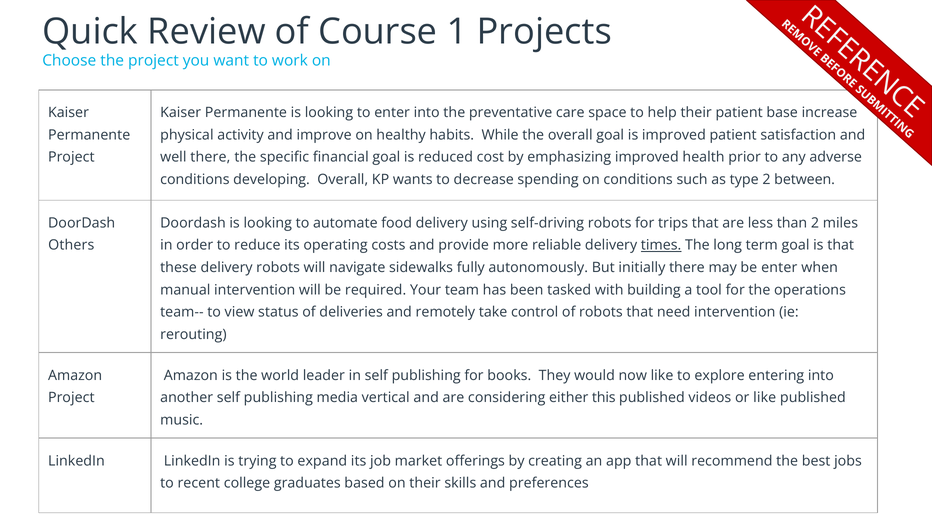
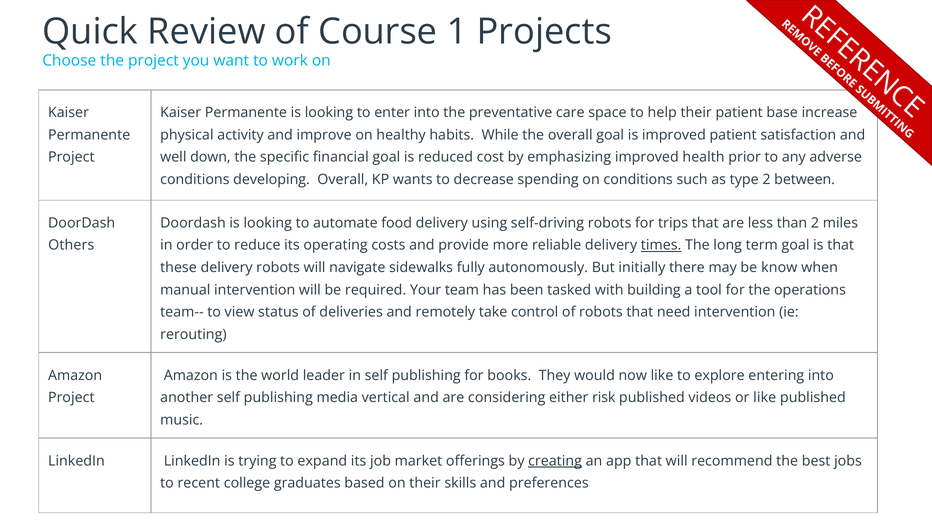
well there: there -> down
be enter: enter -> know
this: this -> risk
creating underline: none -> present
